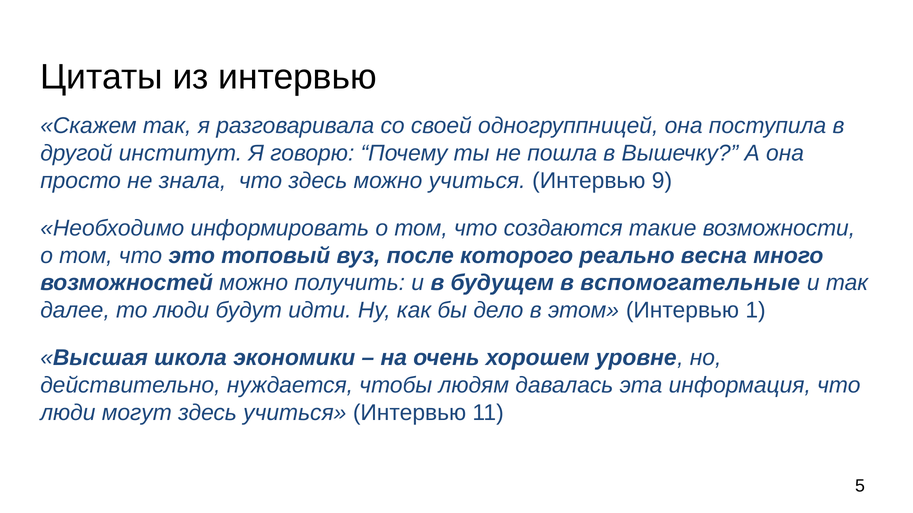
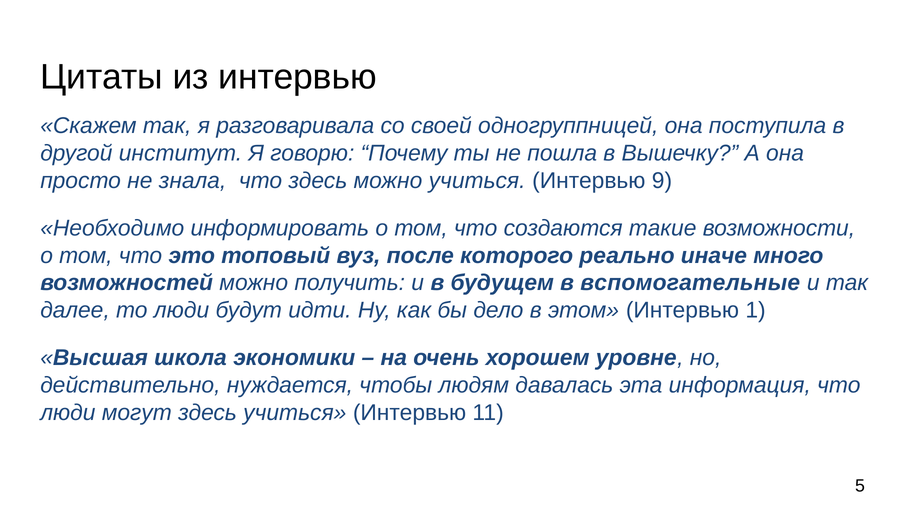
весна: весна -> иначе
